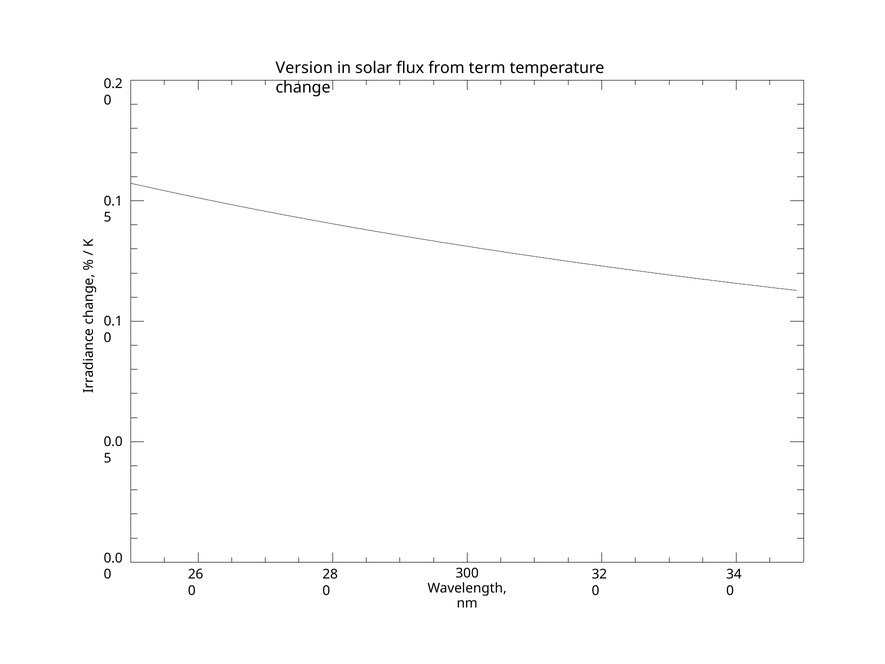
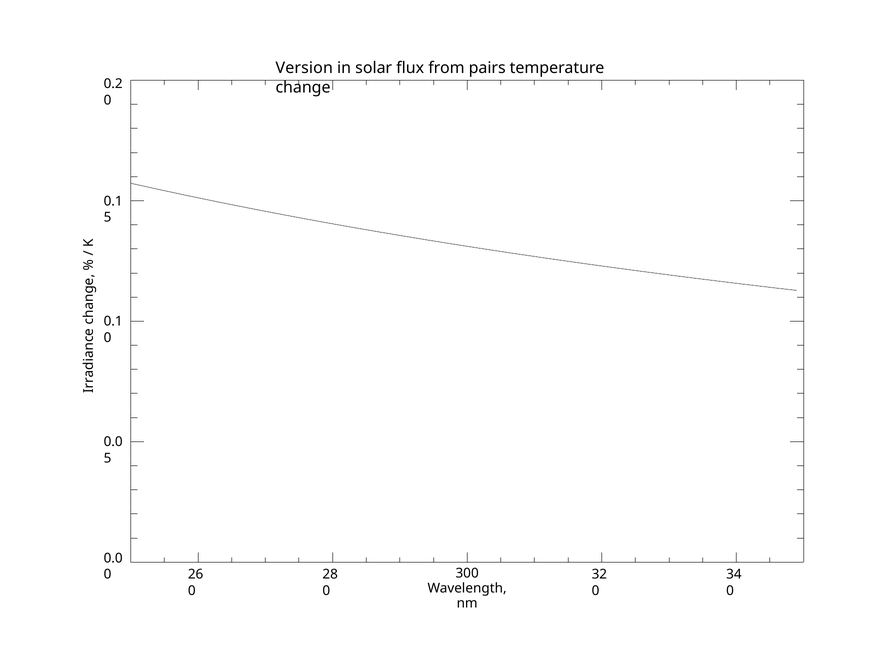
term: term -> pairs
